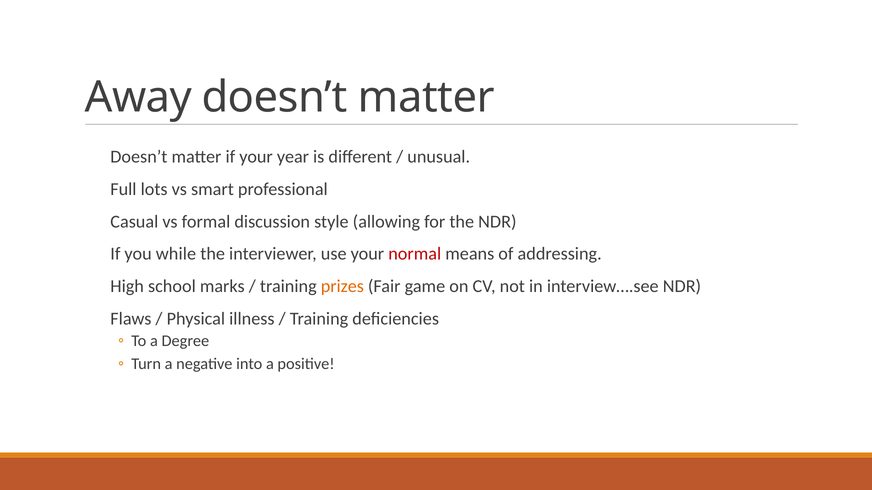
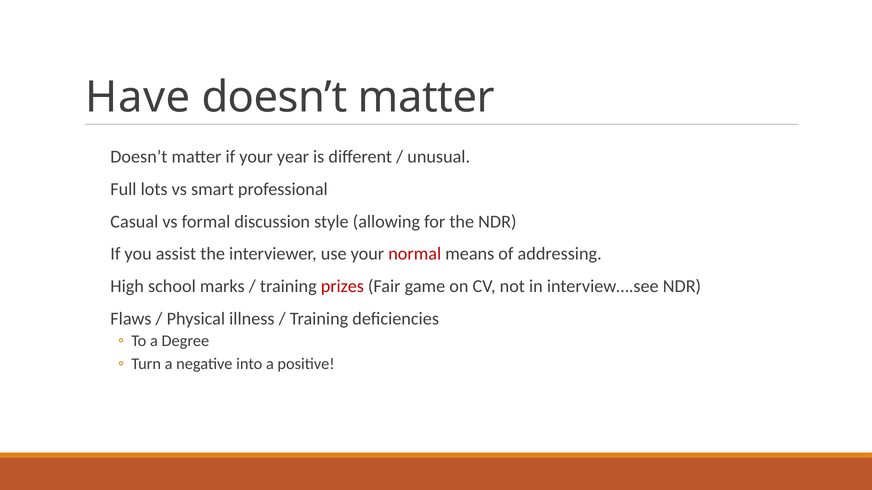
Away: Away -> Have
while: while -> assist
prizes colour: orange -> red
